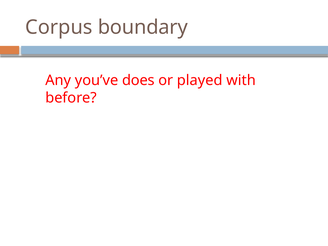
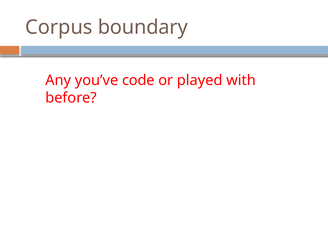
does: does -> code
